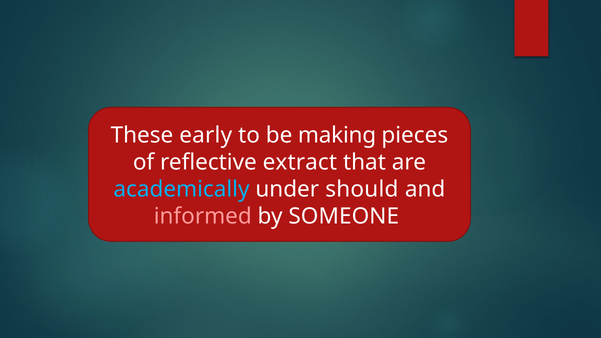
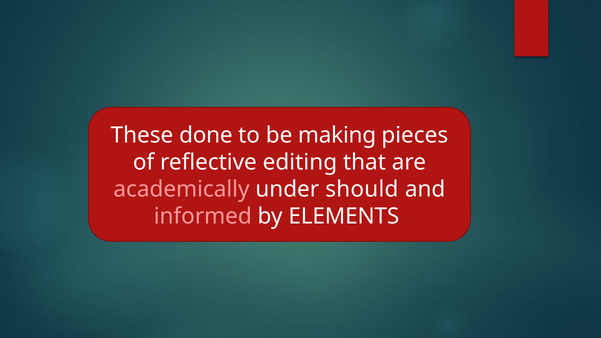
early: early -> done
extract: extract -> editing
academically colour: light blue -> pink
SOMEONE: SOMEONE -> ELEMENTS
